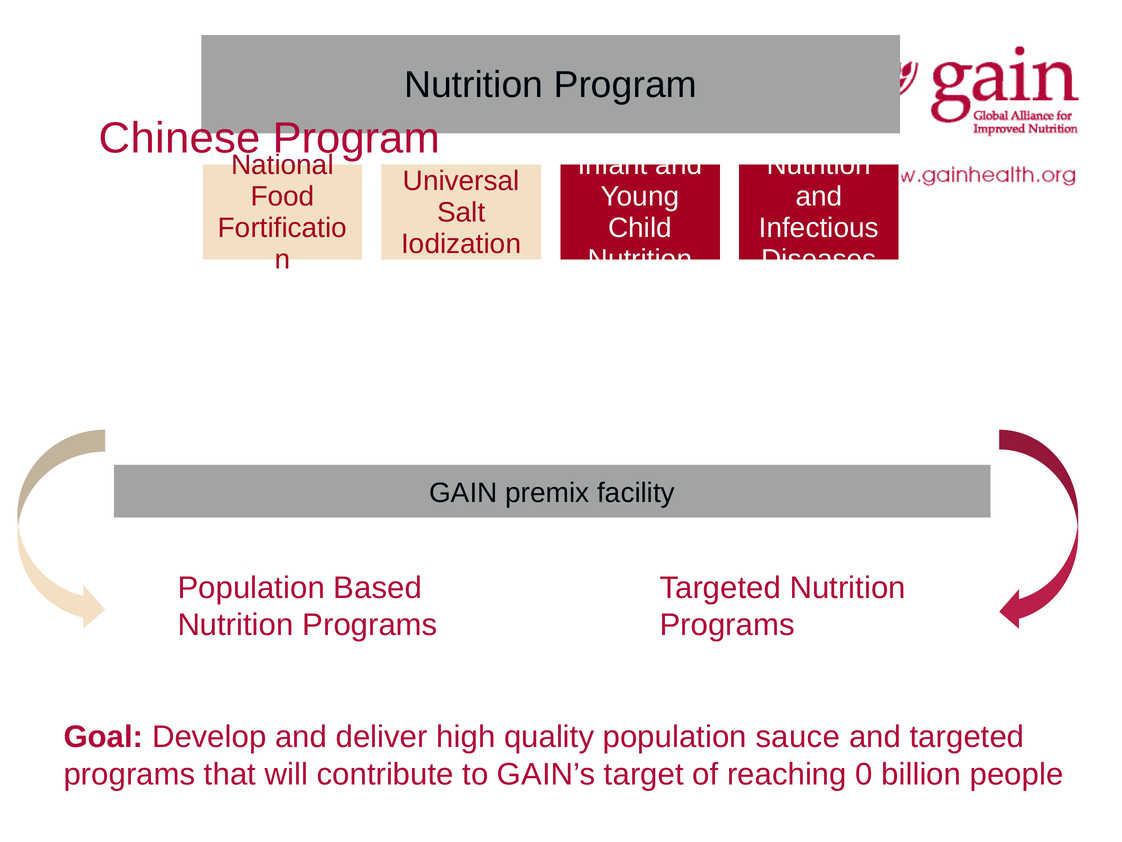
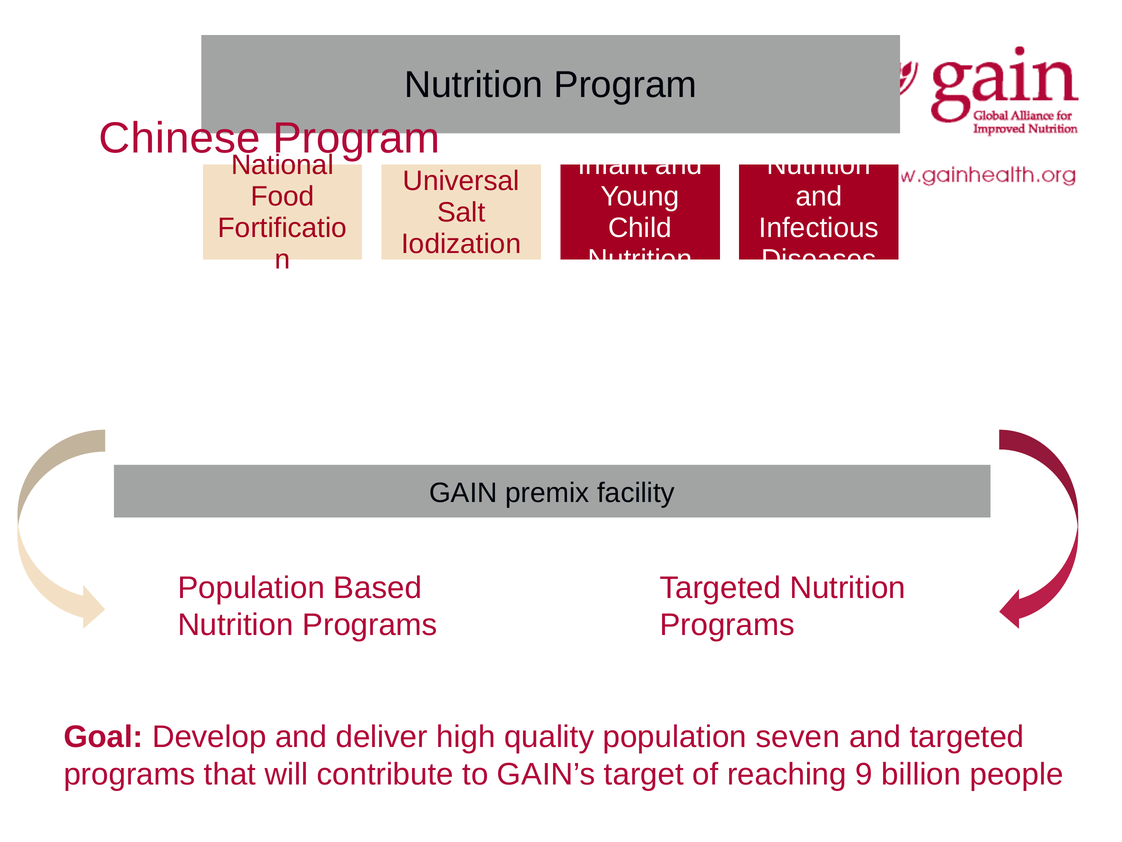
sauce: sauce -> seven
0: 0 -> 9
